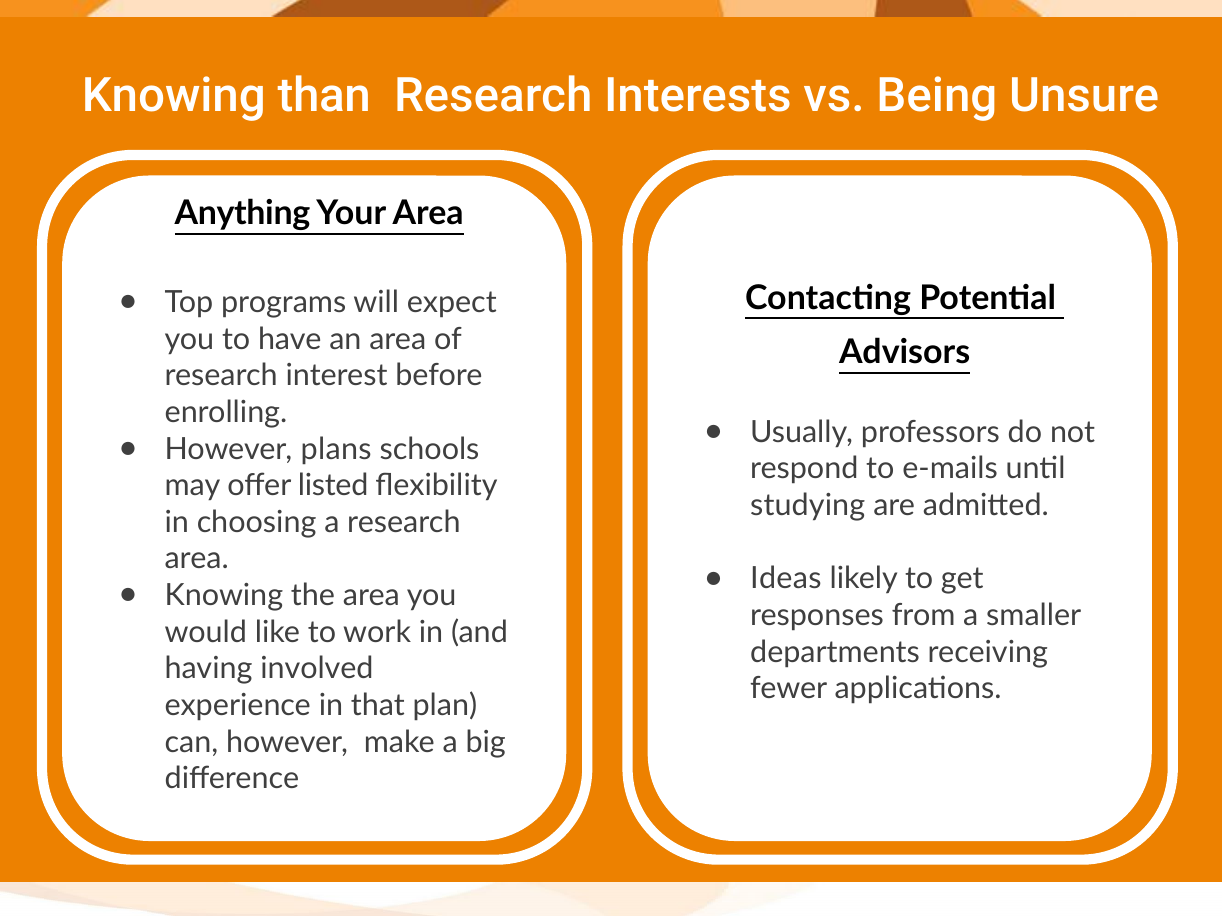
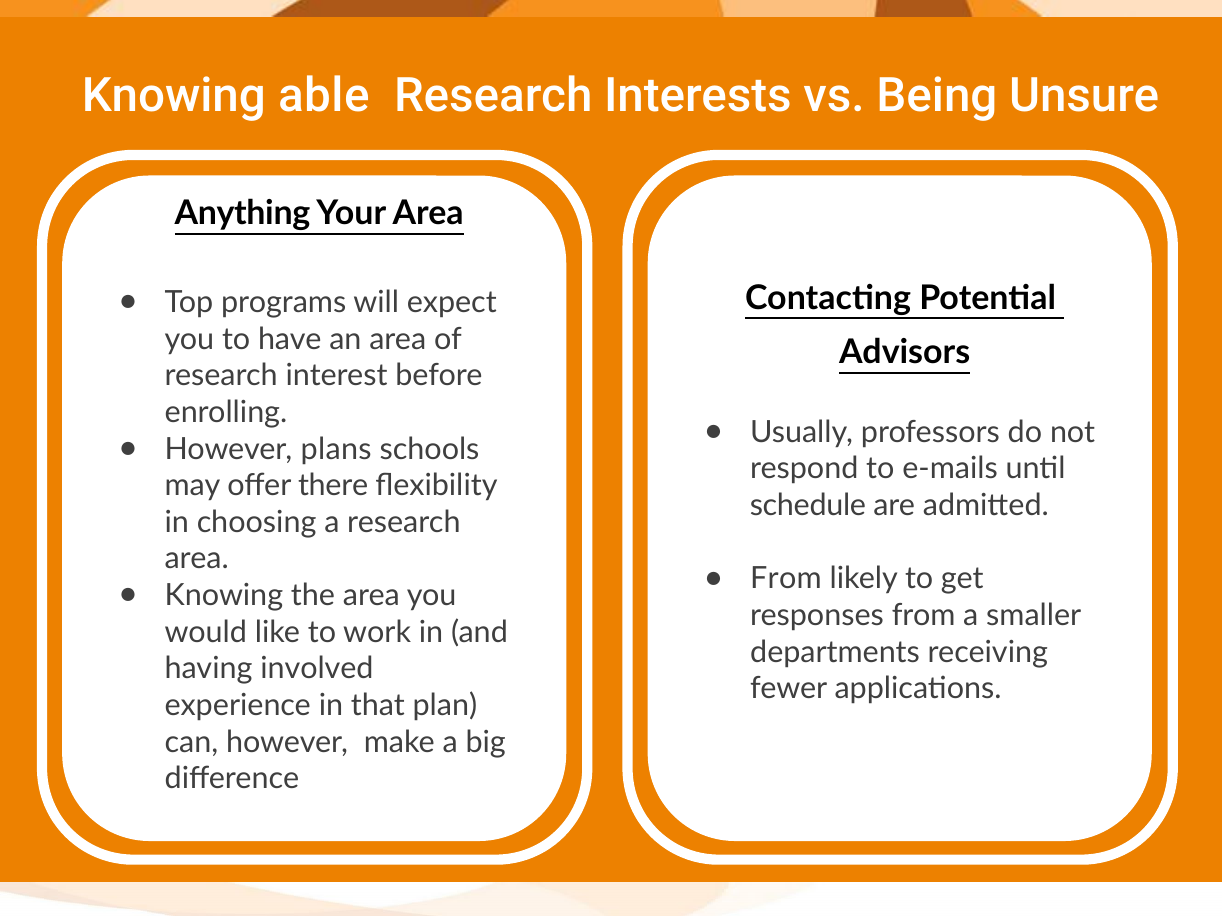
than: than -> able
listed: listed -> there
studying: studying -> schedule
Ideas at (786, 579): Ideas -> From
